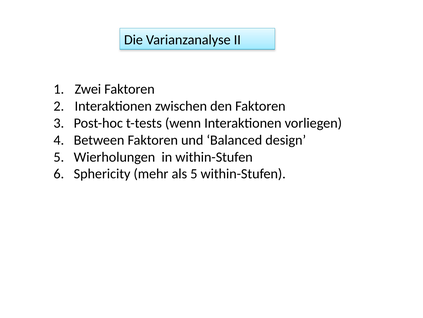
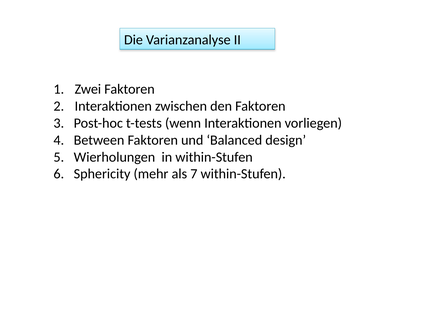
als 5: 5 -> 7
